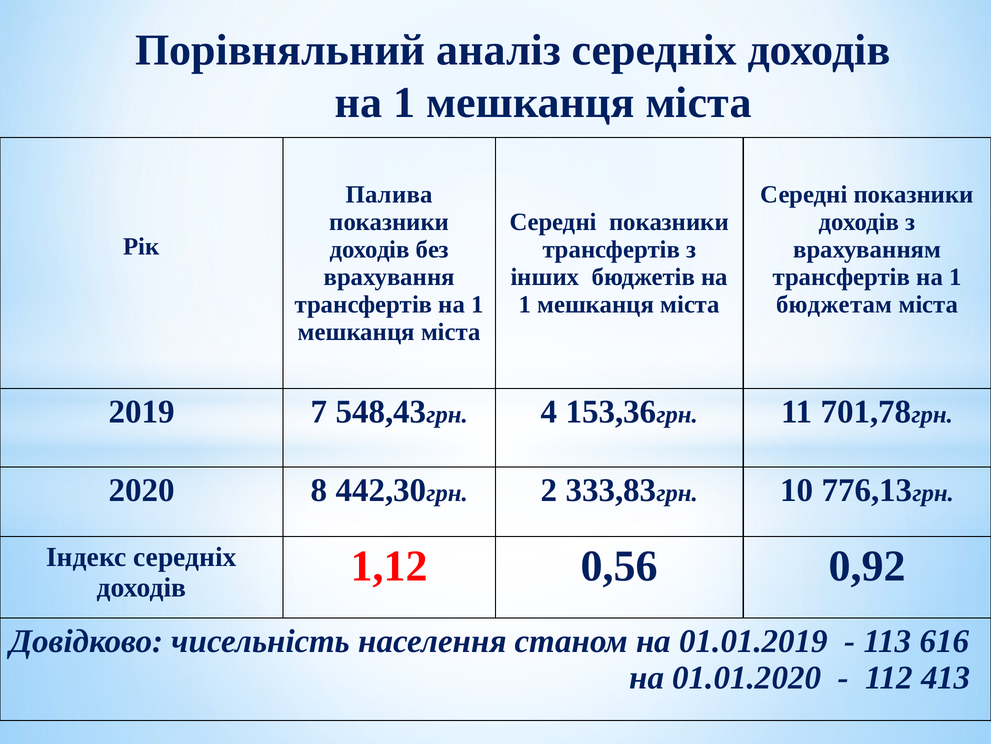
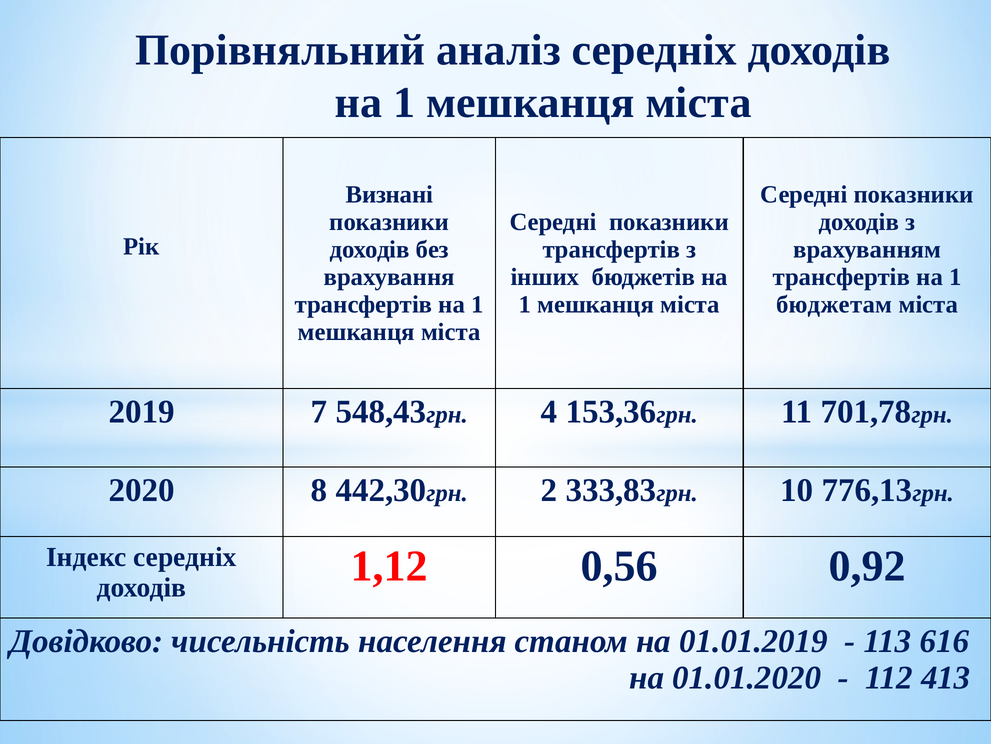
Палива: Палива -> Визнані
